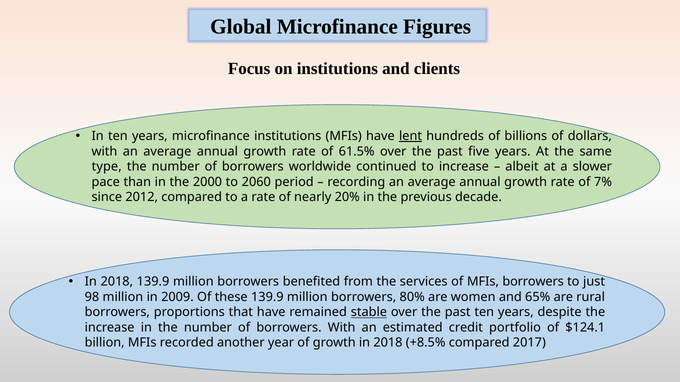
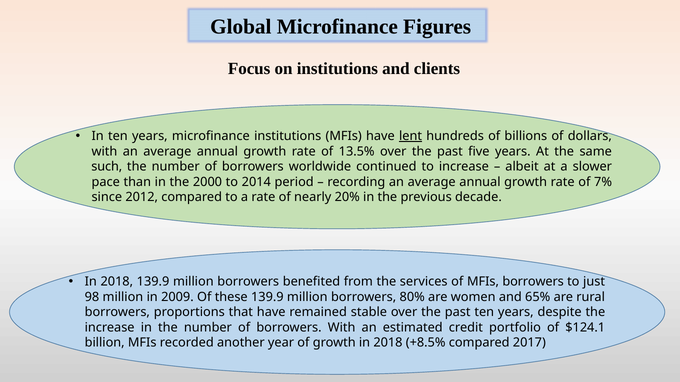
61.5%: 61.5% -> 13.5%
type: type -> such
2060: 2060 -> 2014
stable underline: present -> none
